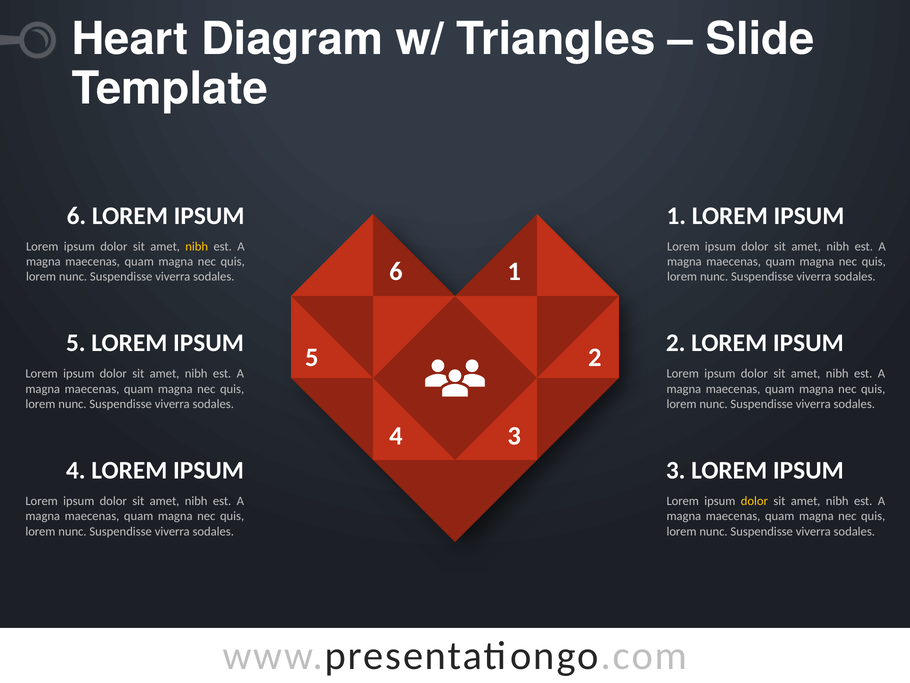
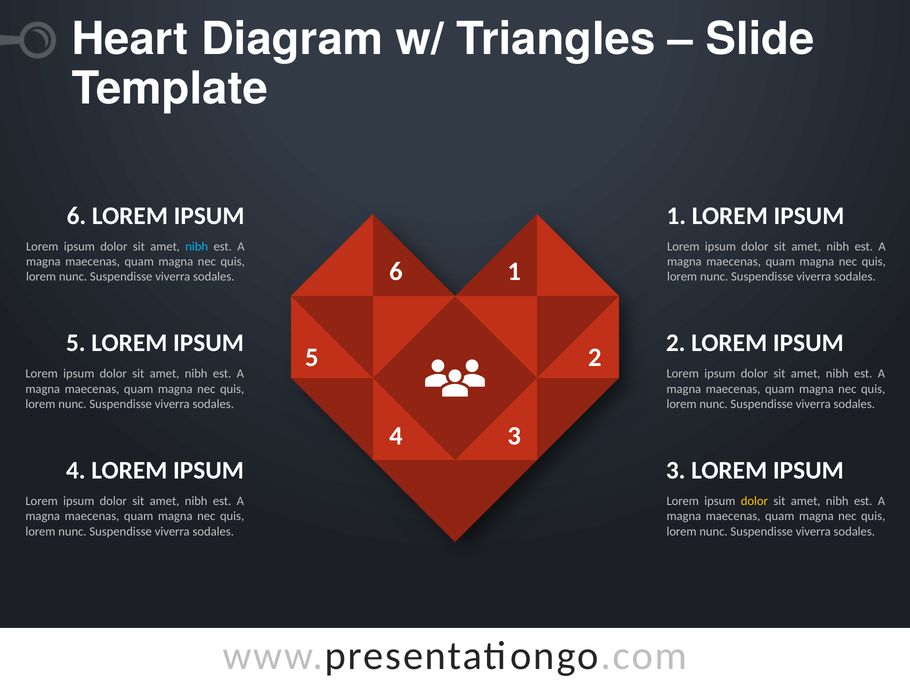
nibh at (197, 246) colour: yellow -> light blue
